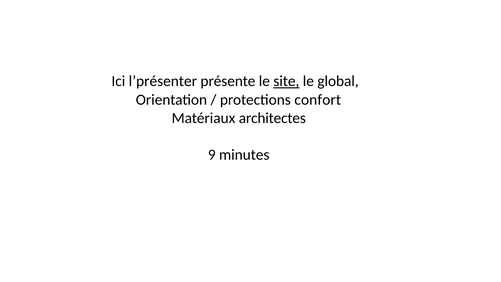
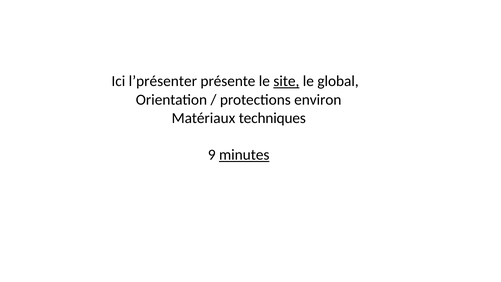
confort: confort -> environ
architectes: architectes -> techniques
minutes underline: none -> present
